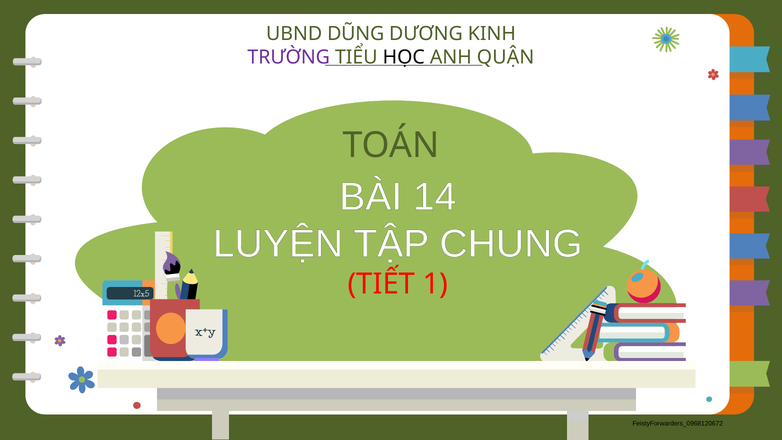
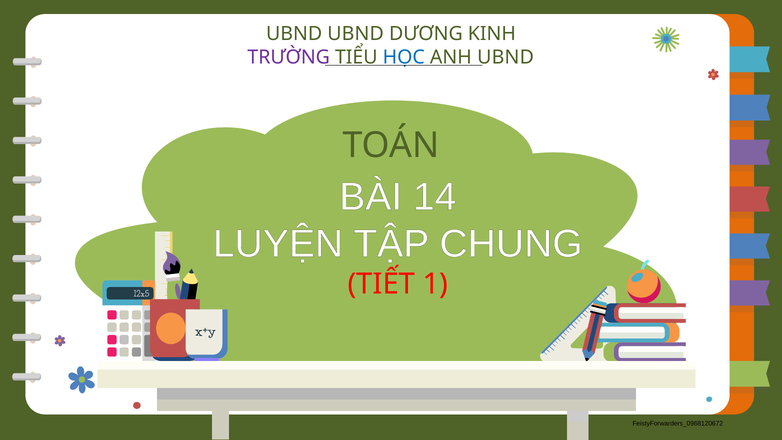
UBND DŨNG: DŨNG -> UBND
HỌC colour: black -> blue
ANH QUẬN: QUẬN -> UBND
